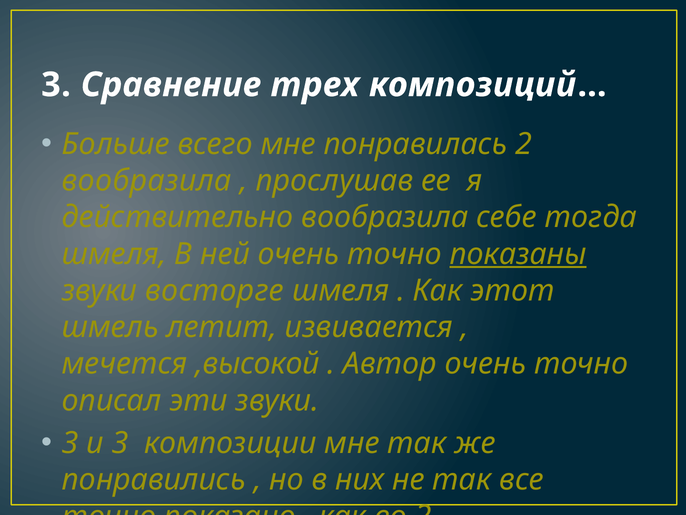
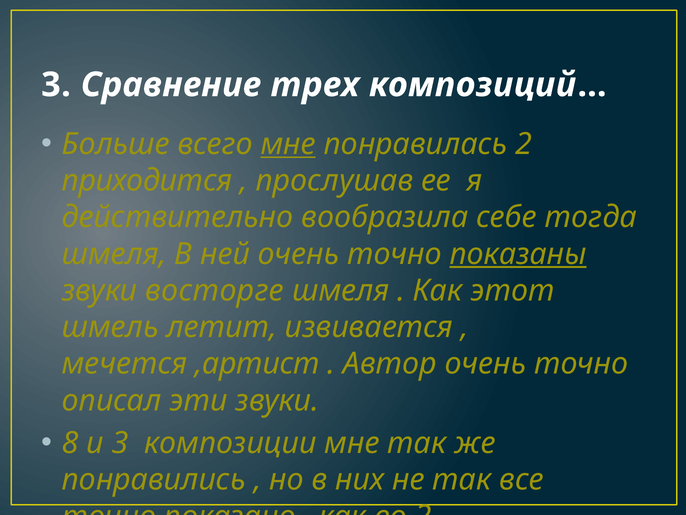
мне at (288, 144) underline: none -> present
вообразила at (147, 181): вообразила -> приходится
,высокой: ,высокой -> ,артист
3 at (70, 443): 3 -> 8
